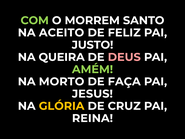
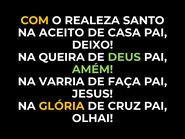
COM colour: light green -> yellow
MORREM: MORREM -> REALEZA
FELIZ: FELIZ -> CASA
JUSTO: JUSTO -> DEIXO
DEUS colour: pink -> light green
MORTO: MORTO -> VARRIA
REINA: REINA -> OLHAI
